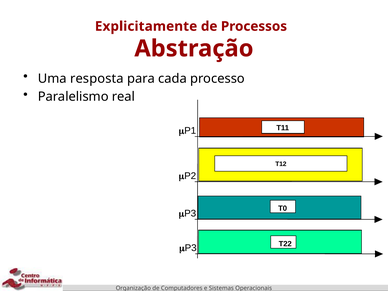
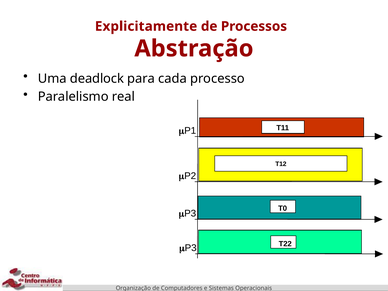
resposta: resposta -> deadlock
